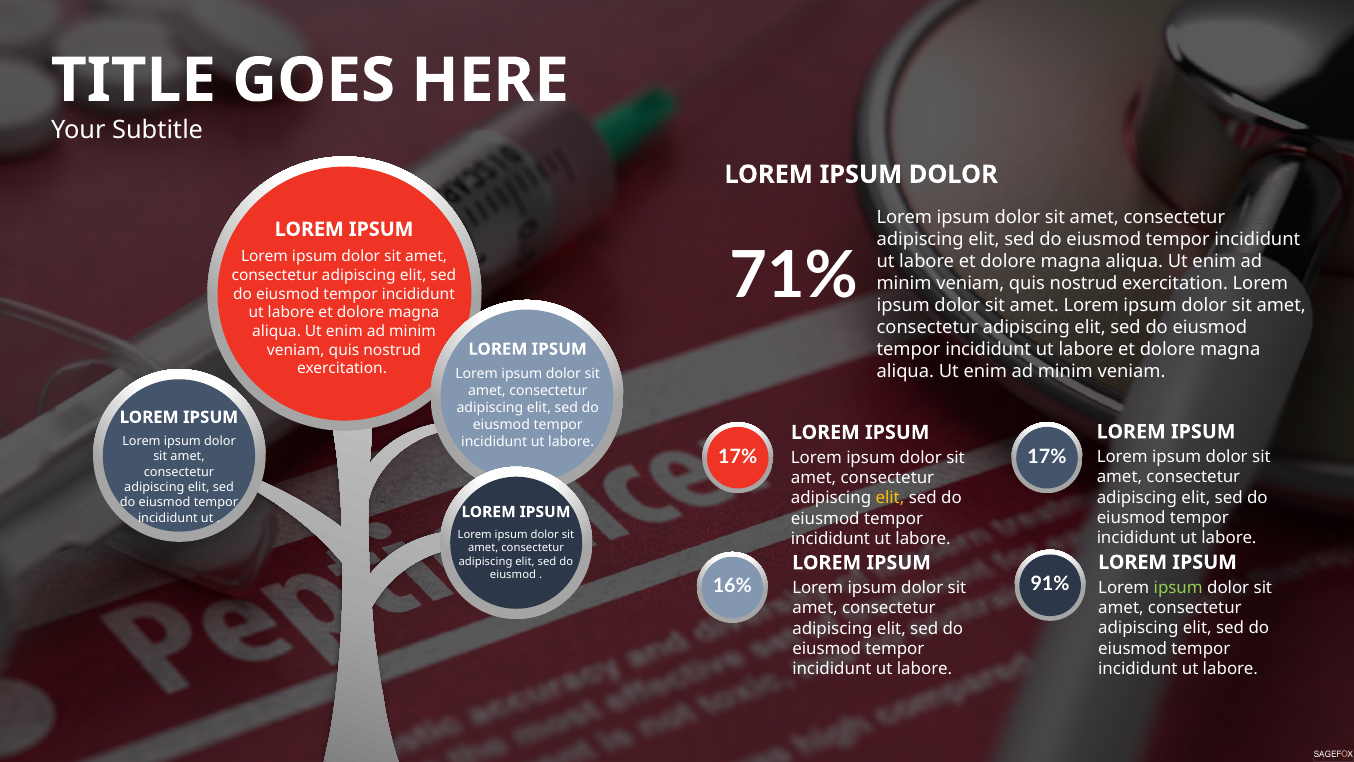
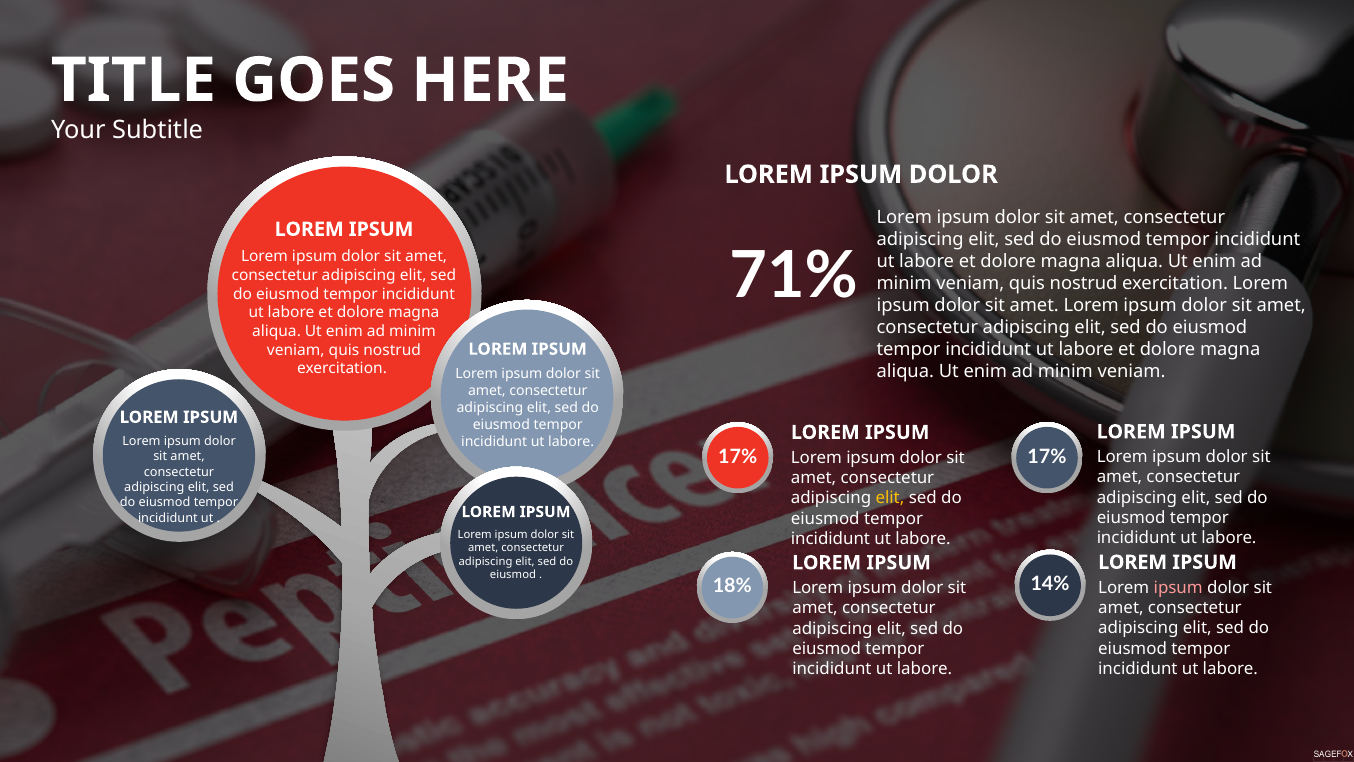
91%: 91% -> 14%
16%: 16% -> 18%
ipsum at (1178, 587) colour: light green -> pink
